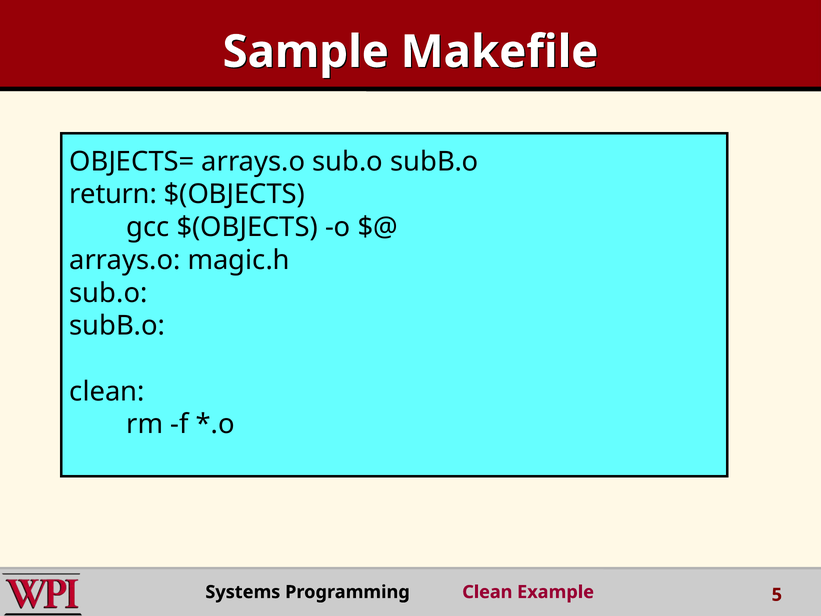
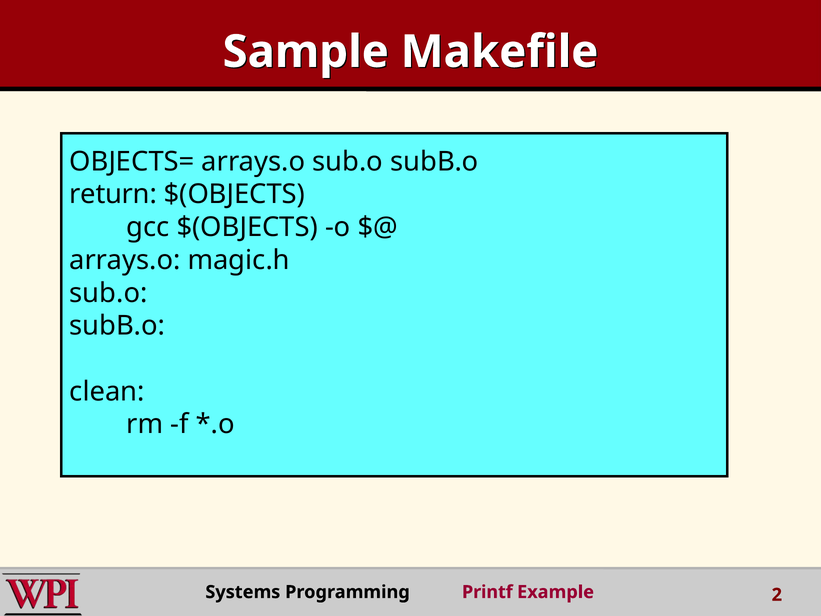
Programming Clean: Clean -> Printf
5: 5 -> 2
